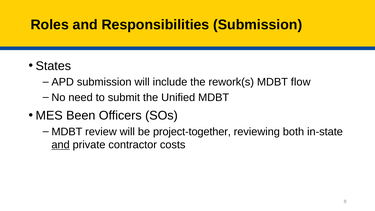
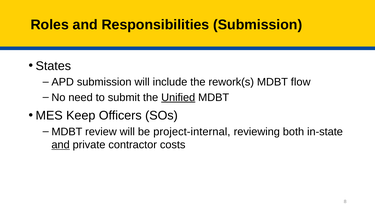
Unified underline: none -> present
Been: Been -> Keep
project-together: project-together -> project-internal
